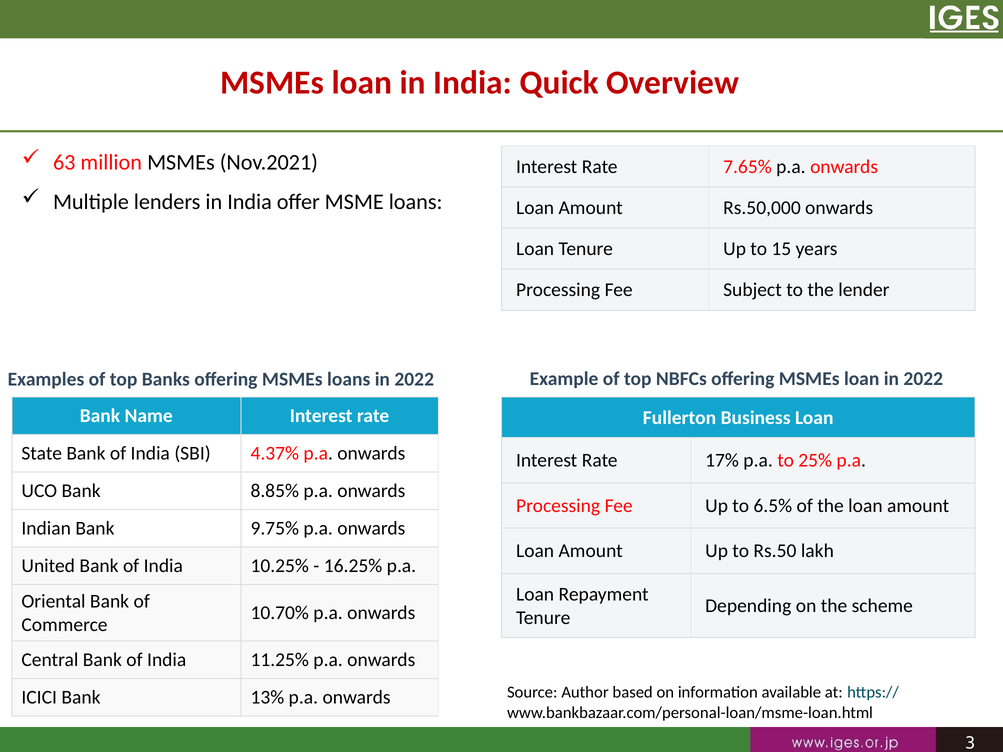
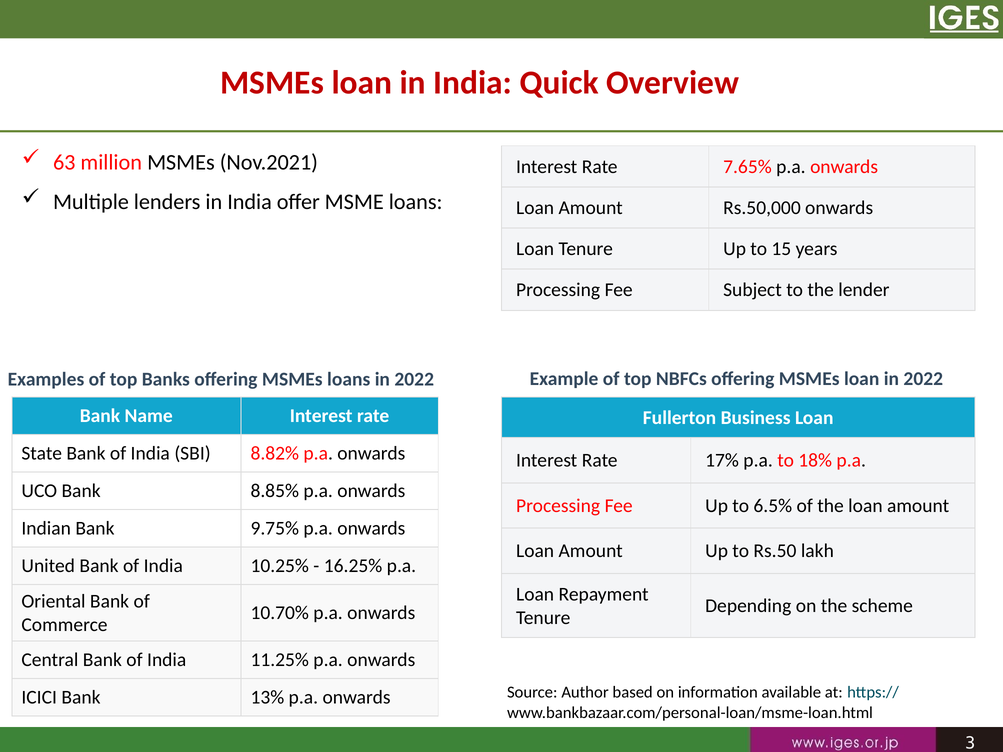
4.37%: 4.37% -> 8.82%
25%: 25% -> 18%
